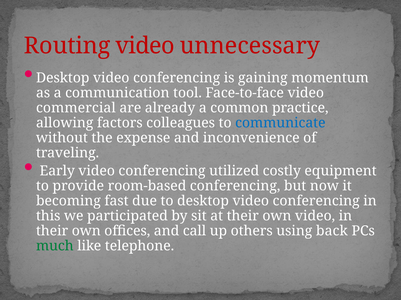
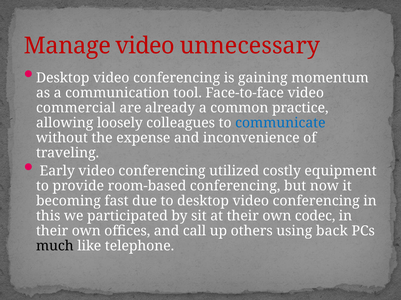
Routing: Routing -> Manage
factors: factors -> loosely
own video: video -> codec
much colour: green -> black
